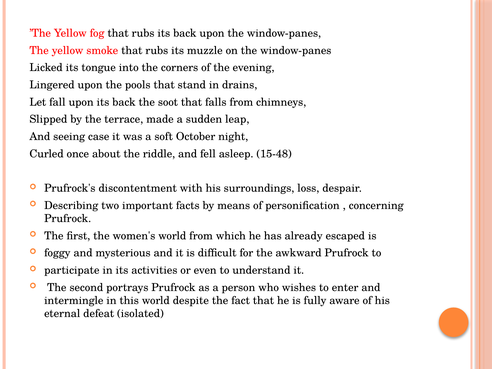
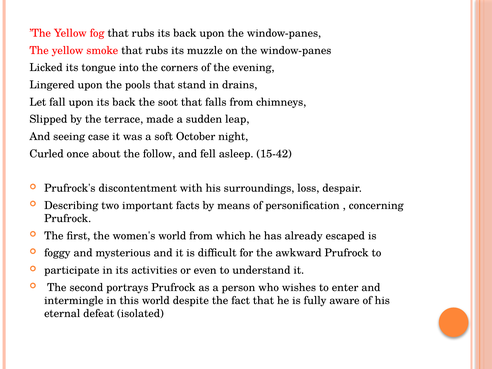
riddle: riddle -> follow
15-48: 15-48 -> 15-42
